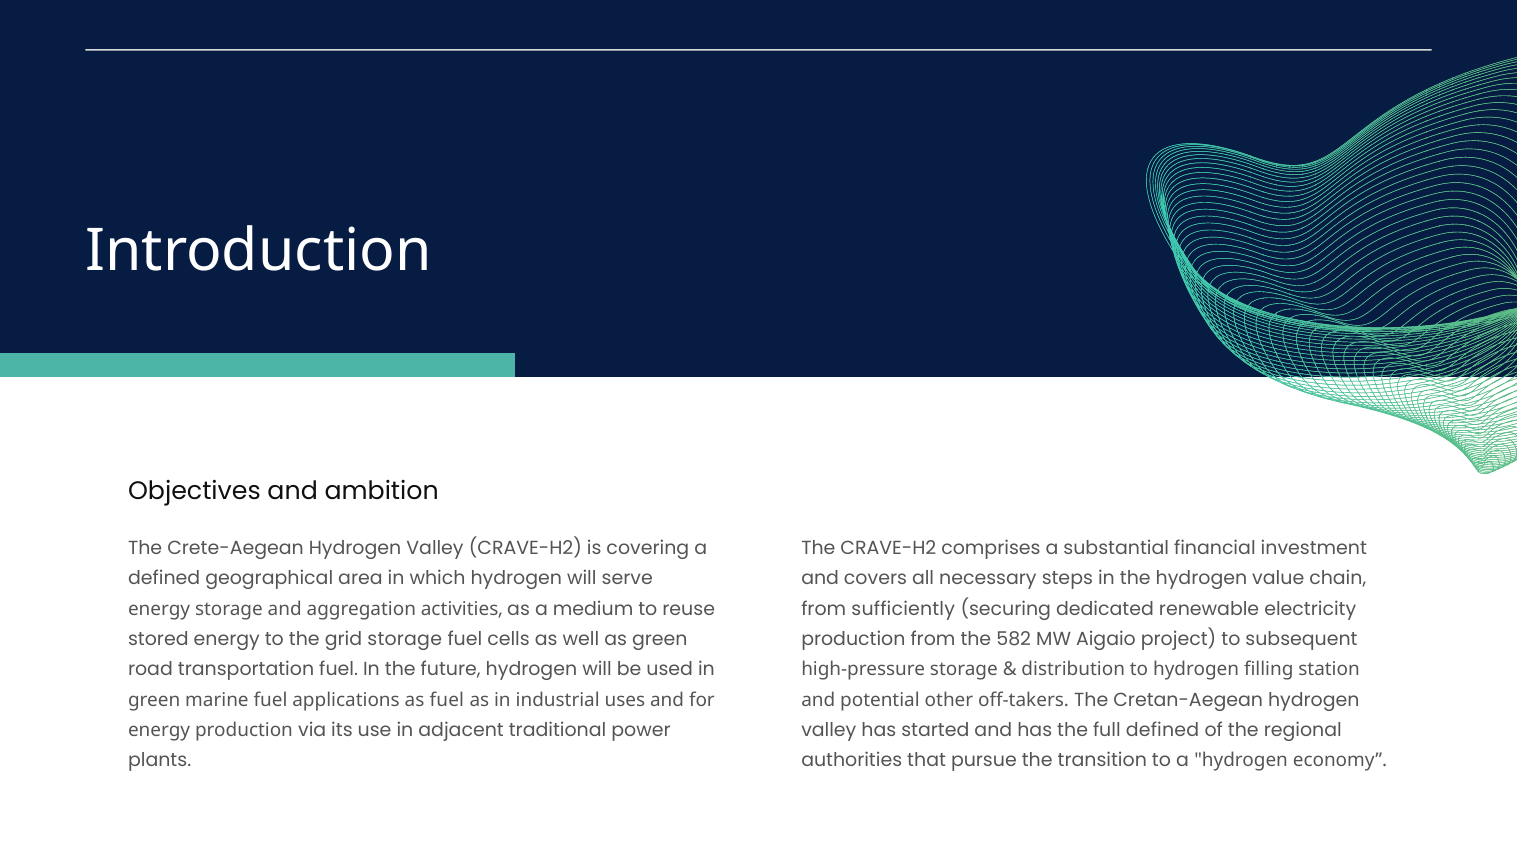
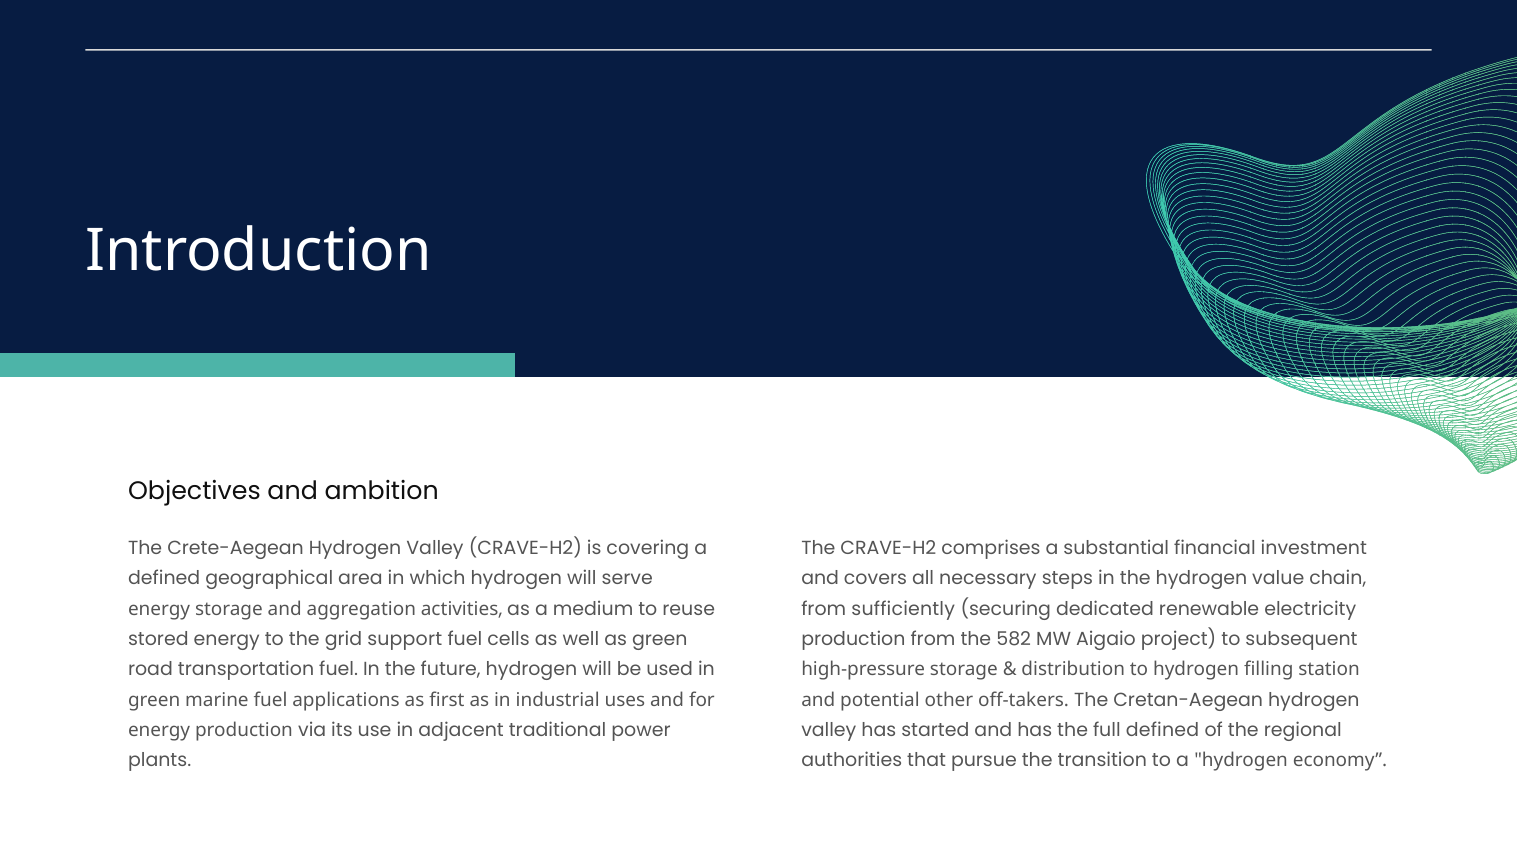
grid storage: storage -> support
as fuel: fuel -> first
